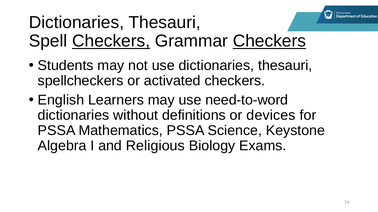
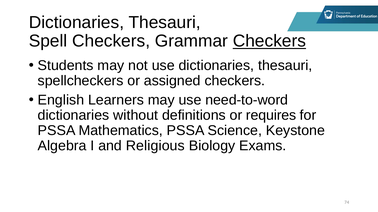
Checkers at (111, 41) underline: present -> none
activated: activated -> assigned
devices: devices -> requires
